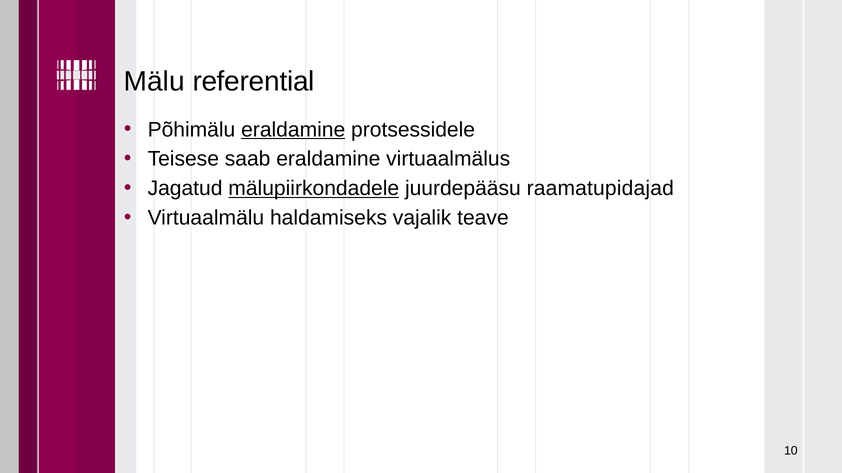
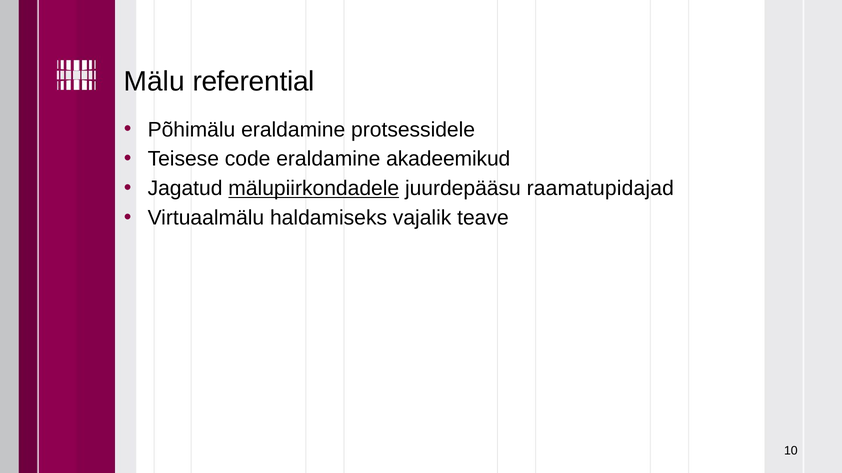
eraldamine at (293, 130) underline: present -> none
saab: saab -> code
virtuaalmälus: virtuaalmälus -> akadeemikud
